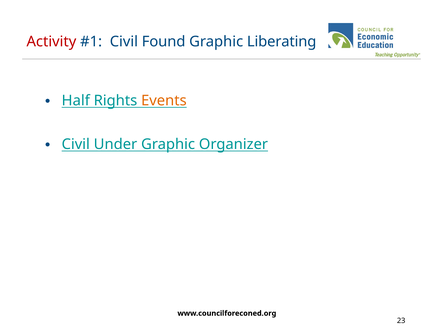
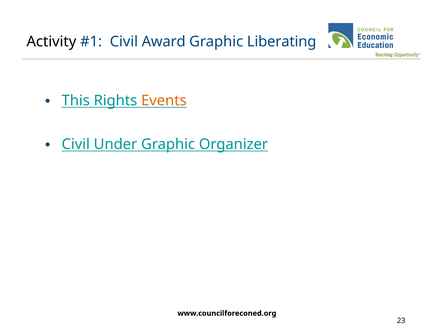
Activity colour: red -> black
Found: Found -> Award
Half: Half -> This
